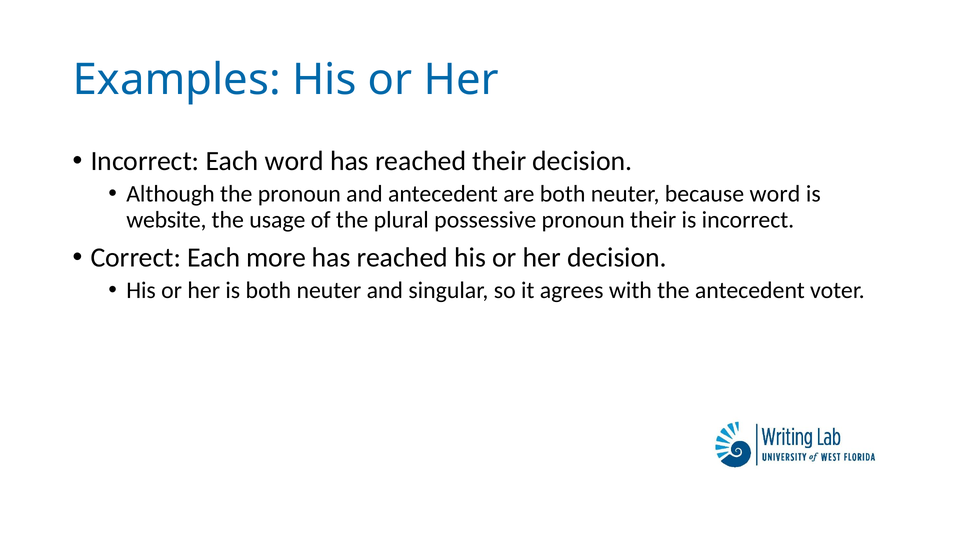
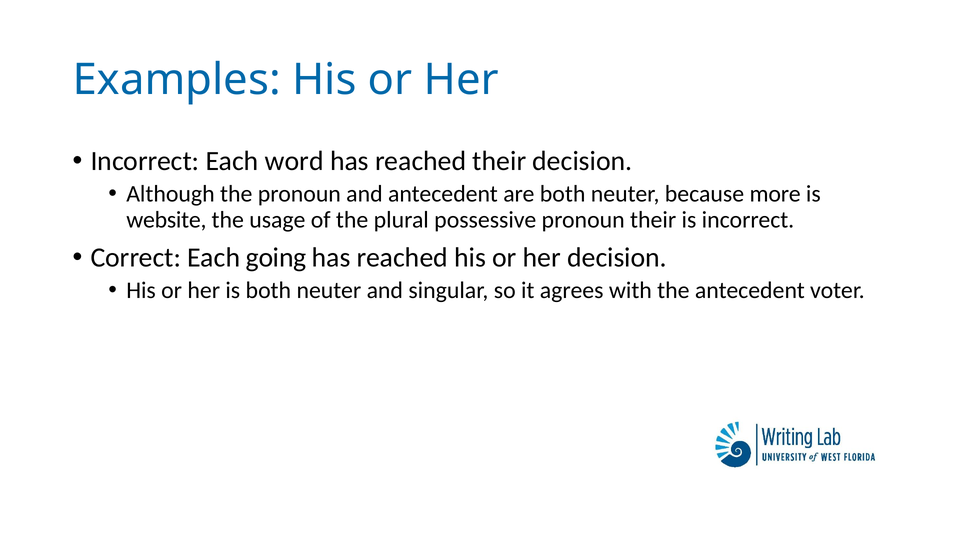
because word: word -> more
more: more -> going
